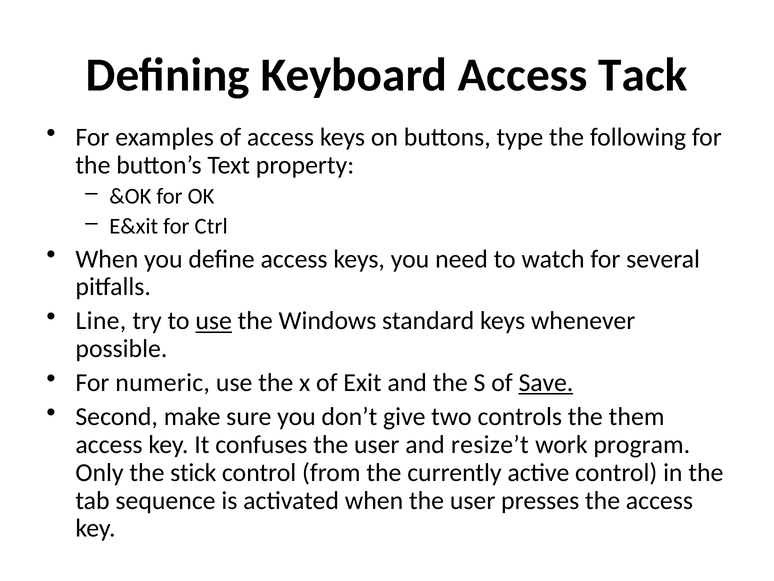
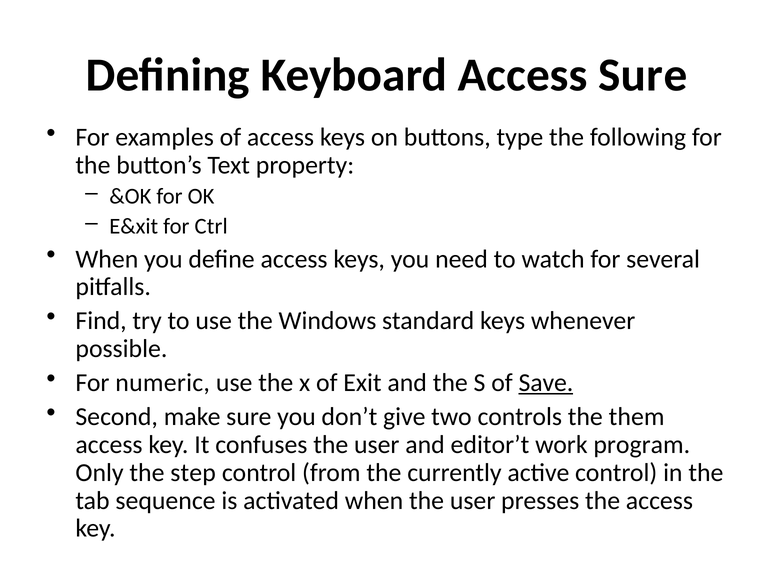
Access Tack: Tack -> Sure
Line: Line -> Find
use at (214, 321) underline: present -> none
resize’t: resize’t -> editor’t
stick: stick -> step
